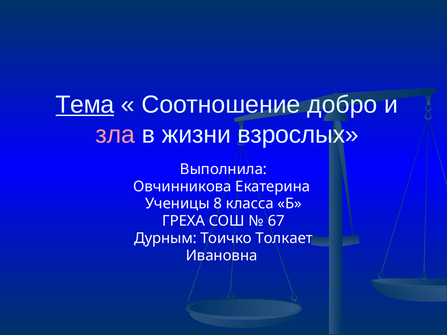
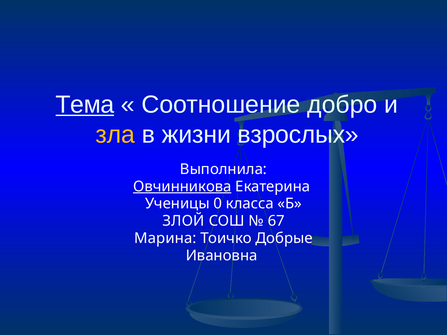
зла colour: pink -> yellow
Овчинникова underline: none -> present
8: 8 -> 0
ГРЕХА: ГРЕХА -> ЗЛОЙ
Дурным: Дурным -> Марина
Толкает: Толкает -> Добрые
